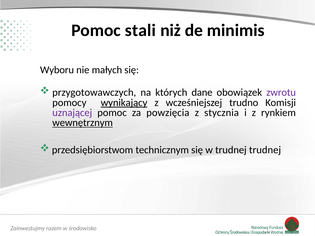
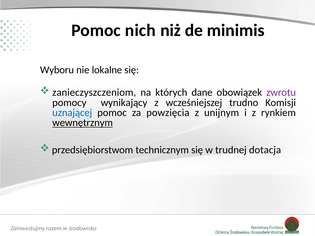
stali: stali -> nich
małych: małych -> lokalne
przygotowawczych: przygotowawczych -> zanieczyszczeniom
wynikający underline: present -> none
uznającej colour: purple -> blue
stycznia: stycznia -> unijnym
trudnej trudnej: trudnej -> dotacja
